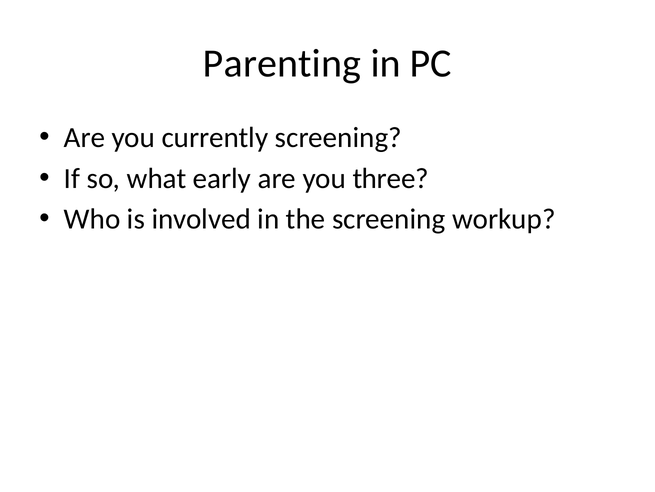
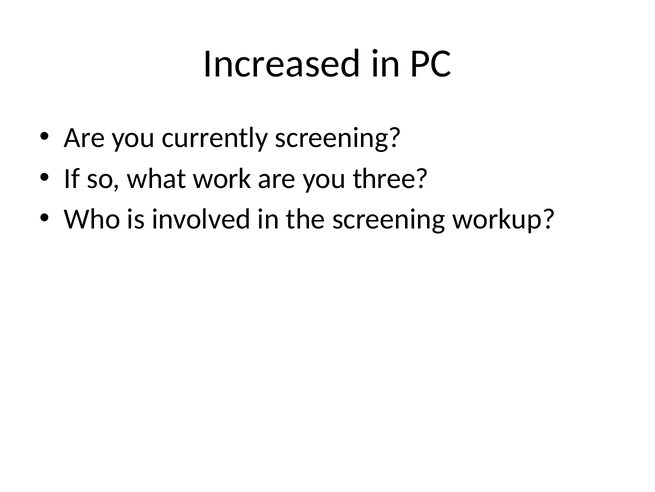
Parenting: Parenting -> Increased
early: early -> work
